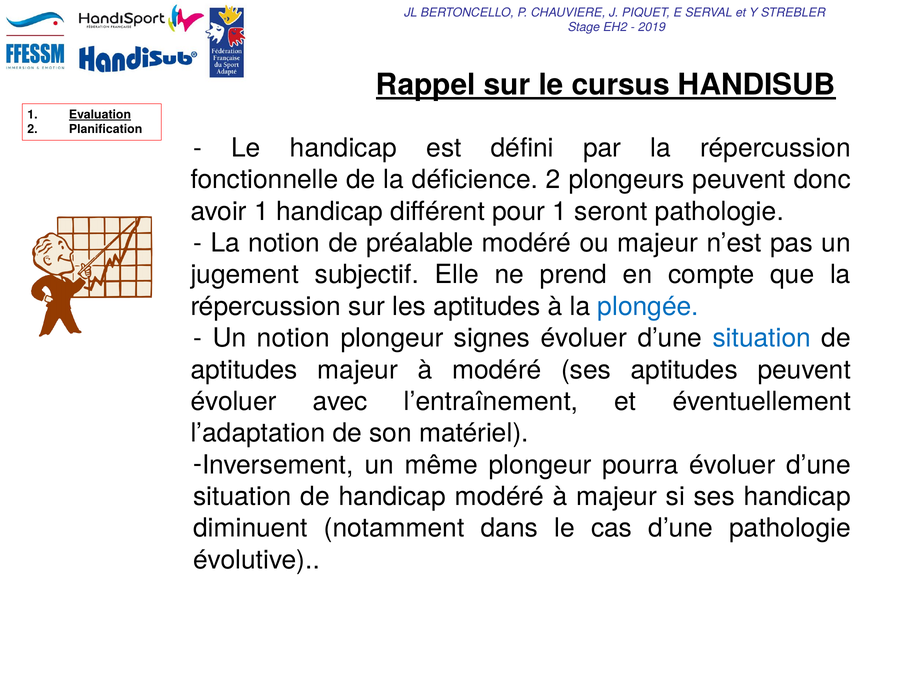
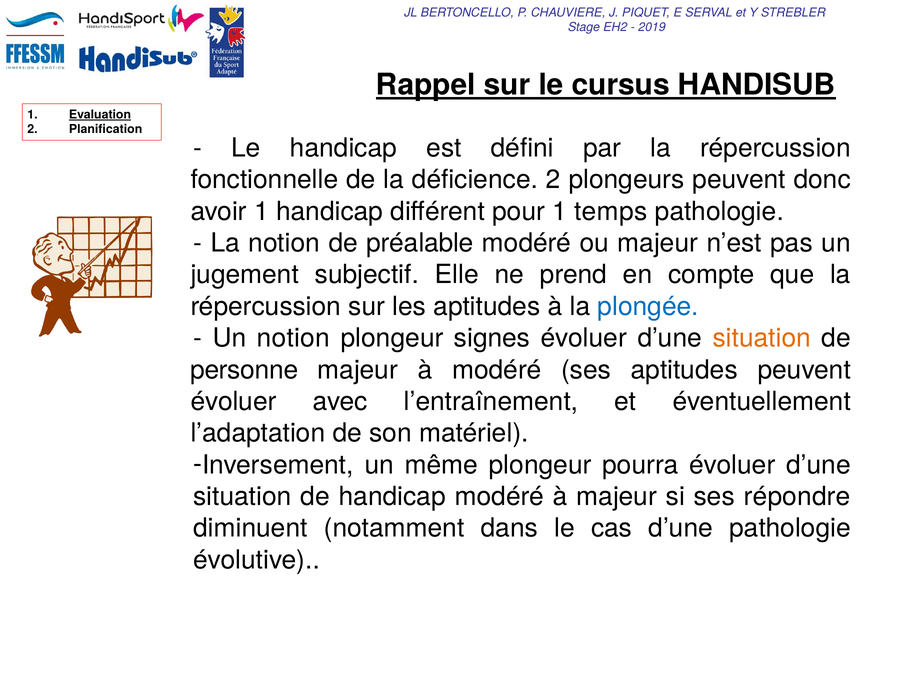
seront: seront -> temps
situation at (762, 338) colour: blue -> orange
aptitudes at (244, 370): aptitudes -> personne
ses handicap: handicap -> répondre
